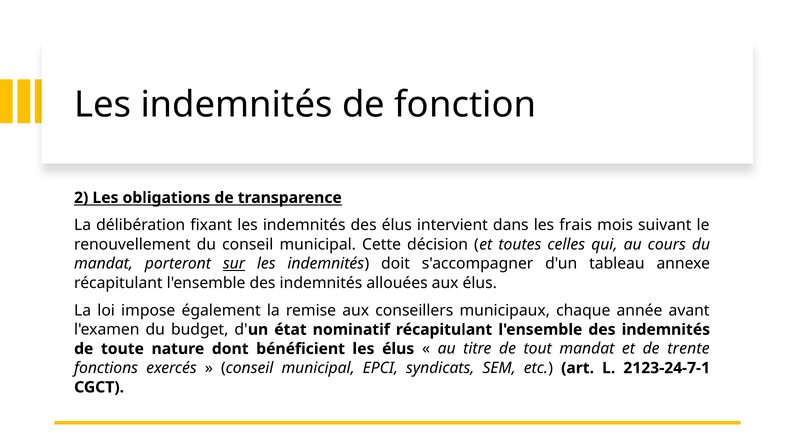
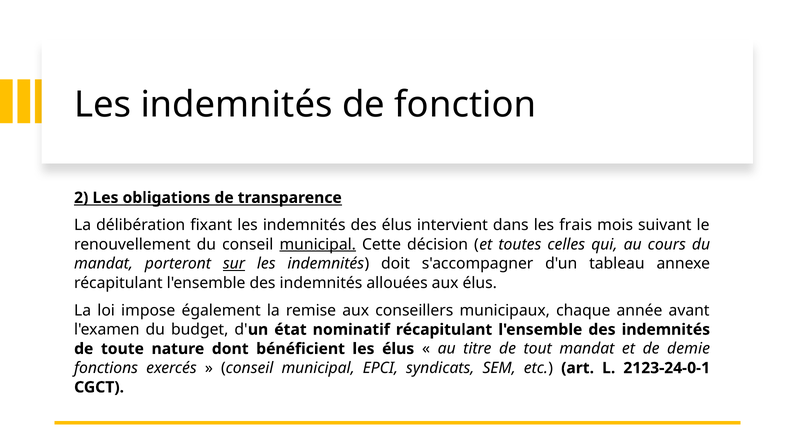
municipal at (318, 245) underline: none -> present
trente: trente -> demie
2123-24-7-1: 2123-24-7-1 -> 2123-24-0-1
